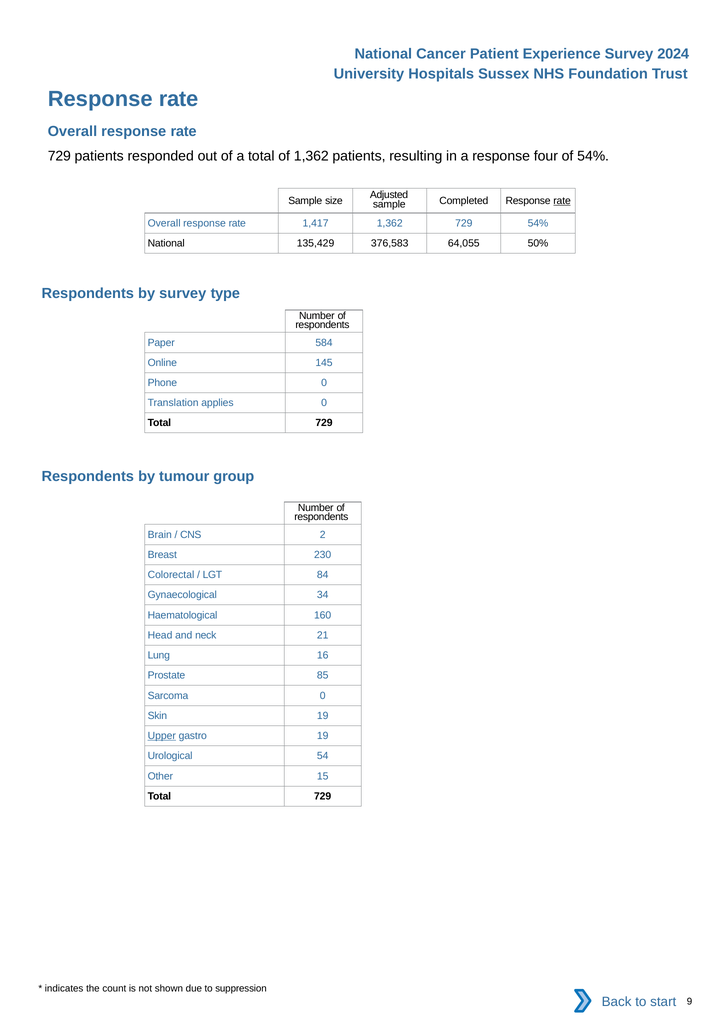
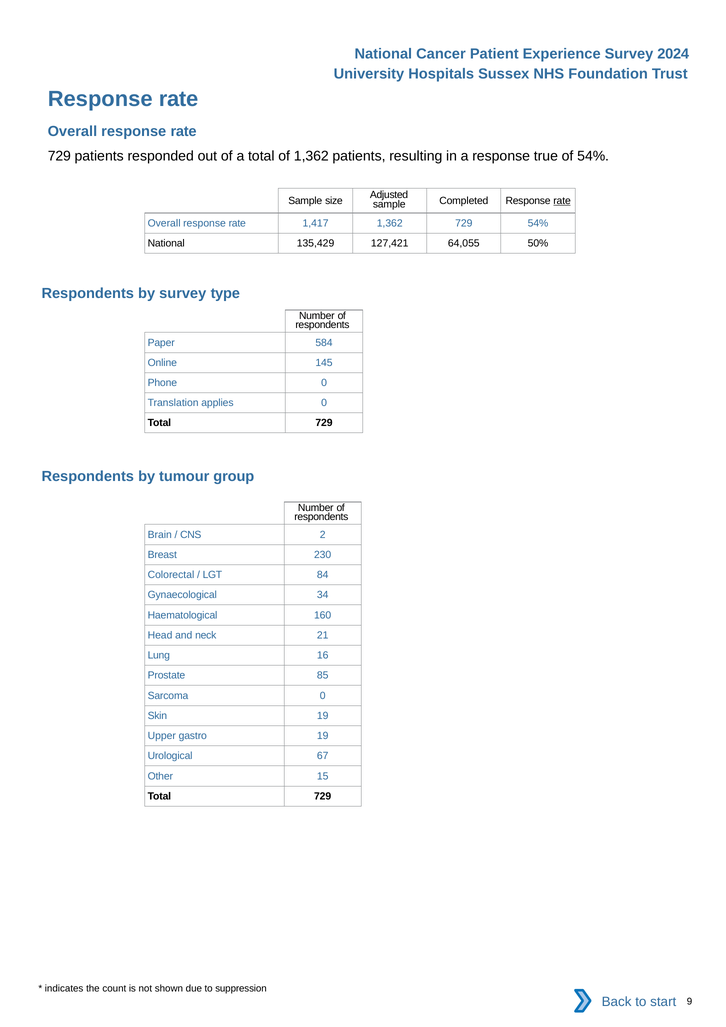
four: four -> true
376,583: 376,583 -> 127,421
Upper underline: present -> none
54: 54 -> 67
